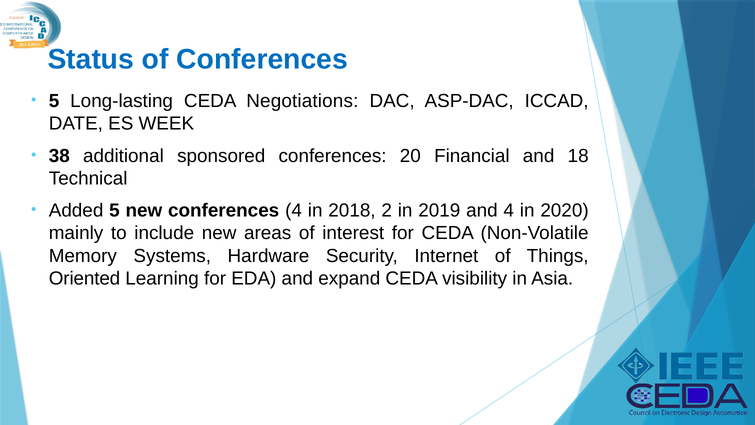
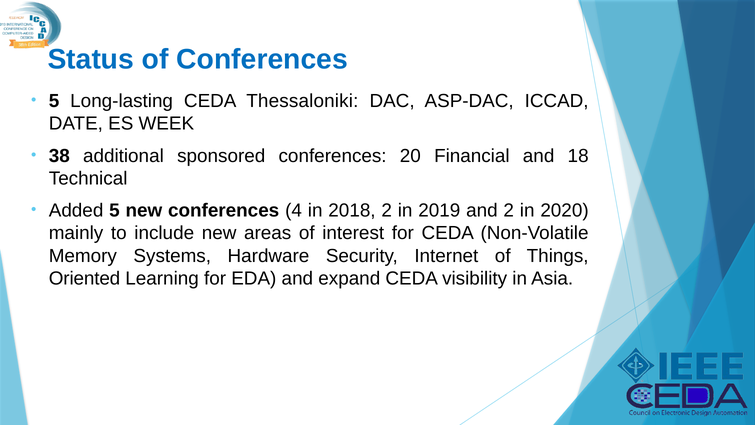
Negotiations: Negotiations -> Thessaloniki
and 4: 4 -> 2
